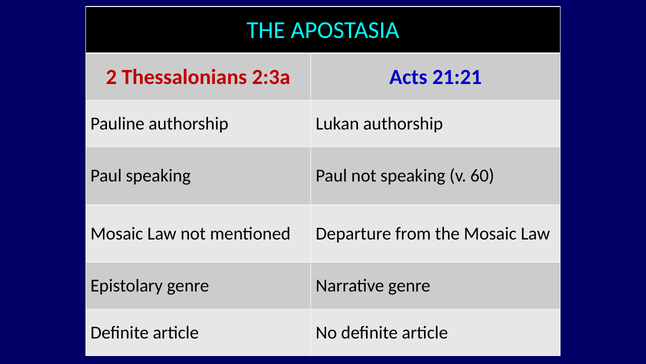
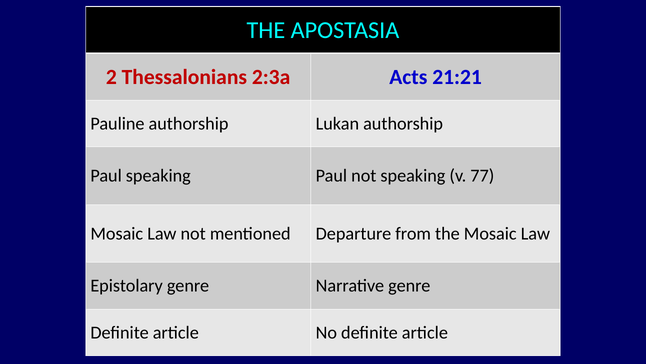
60: 60 -> 77
